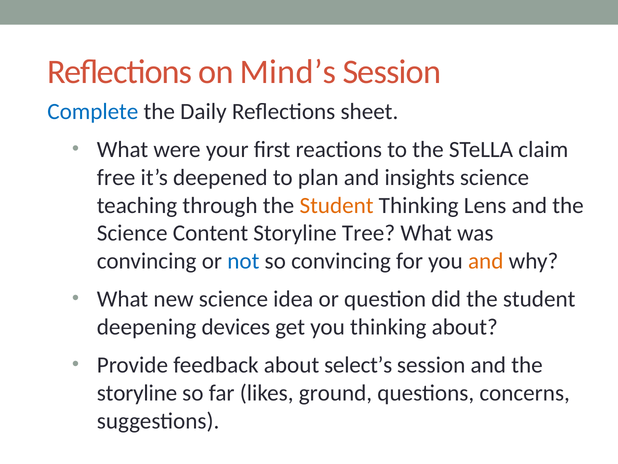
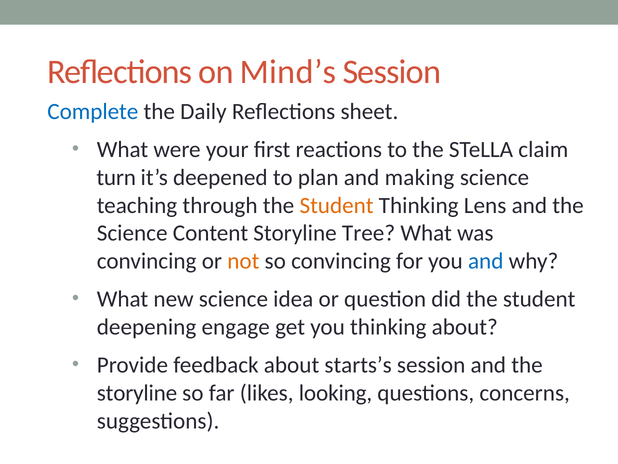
free: free -> turn
insights: insights -> making
not colour: blue -> orange
and at (486, 261) colour: orange -> blue
devices: devices -> engage
select’s: select’s -> starts’s
ground: ground -> looking
